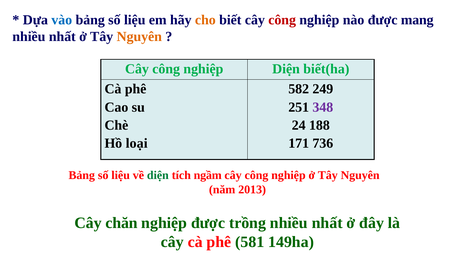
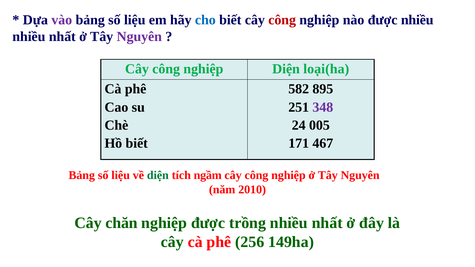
vào colour: blue -> purple
cho colour: orange -> blue
được mang: mang -> nhiều
Nguyên at (139, 37) colour: orange -> purple
biết(ha: biết(ha -> loại(ha
249: 249 -> 895
188: 188 -> 005
Hồ loại: loại -> biết
736: 736 -> 467
2013: 2013 -> 2010
581: 581 -> 256
